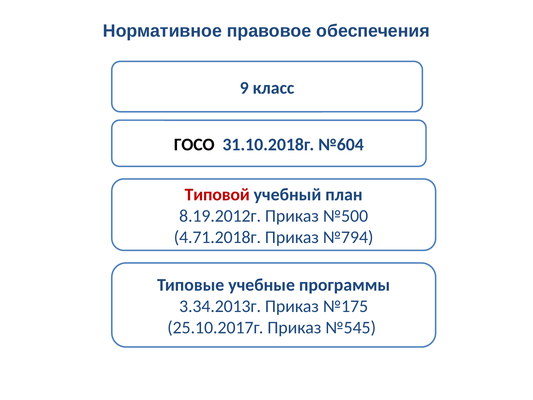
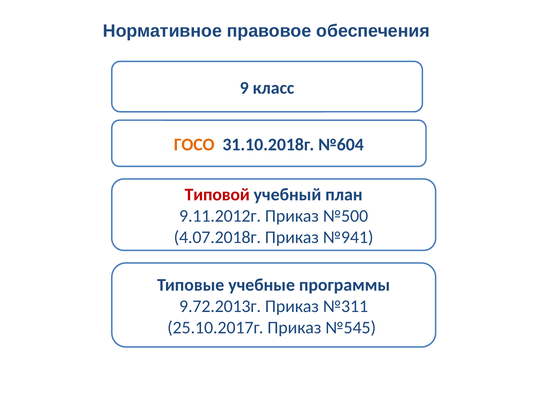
ГОСО colour: black -> orange
8.19.2012г: 8.19.2012г -> 9.11.2012г
4.71.2018г: 4.71.2018г -> 4.07.2018г
№794: №794 -> №941
3.34.2013г: 3.34.2013г -> 9.72.2013г
№175: №175 -> №311
